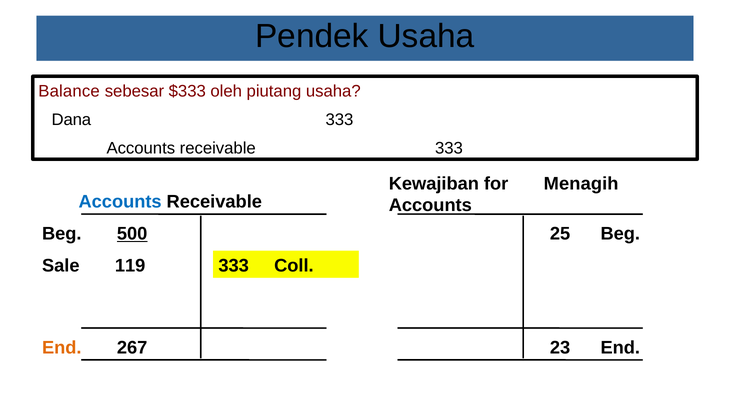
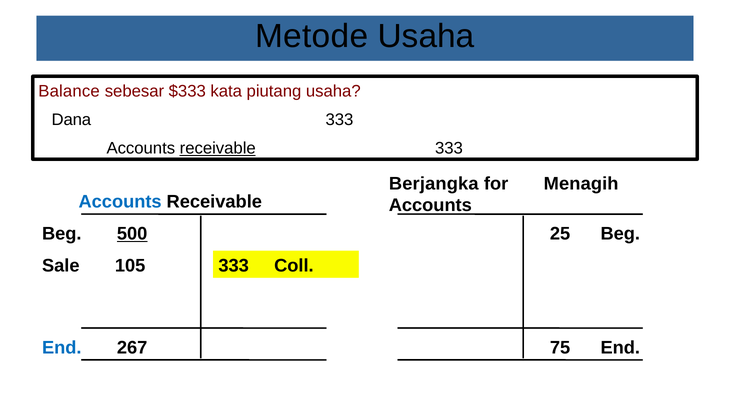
Pendek: Pendek -> Metode
oleh: oleh -> kata
receivable at (218, 149) underline: none -> present
Kewajiban: Kewajiban -> Berjangka
119: 119 -> 105
End at (62, 348) colour: orange -> blue
23: 23 -> 75
